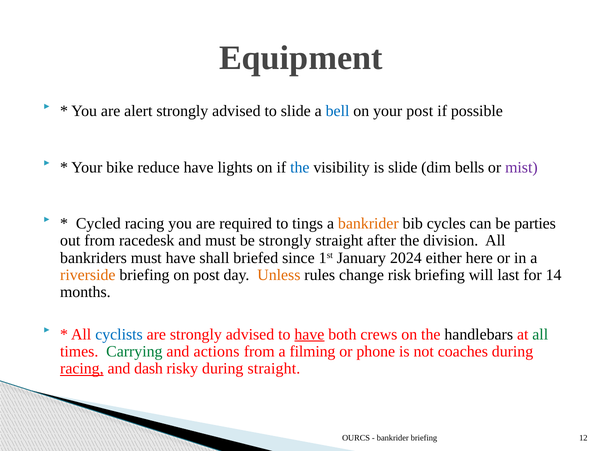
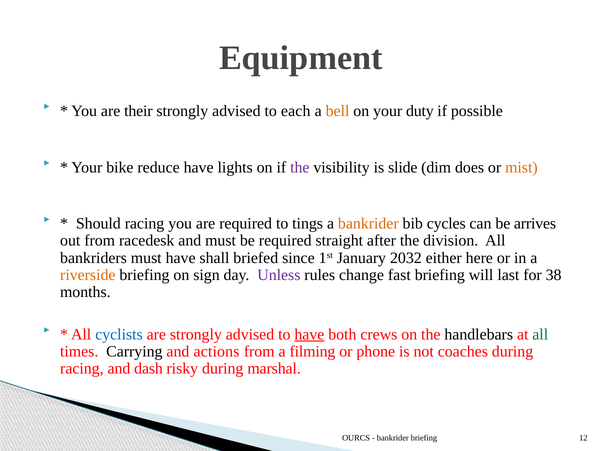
alert: alert -> their
to slide: slide -> each
bell colour: blue -> orange
your post: post -> duty
the at (300, 167) colour: blue -> purple
bells: bells -> does
mist colour: purple -> orange
Cycled: Cycled -> Should
parties: parties -> arrives
be strongly: strongly -> required
2024: 2024 -> 2032
on post: post -> sign
Unless colour: orange -> purple
risk: risk -> fast
14: 14 -> 38
Carrying colour: green -> black
racing at (82, 369) underline: present -> none
during straight: straight -> marshal
